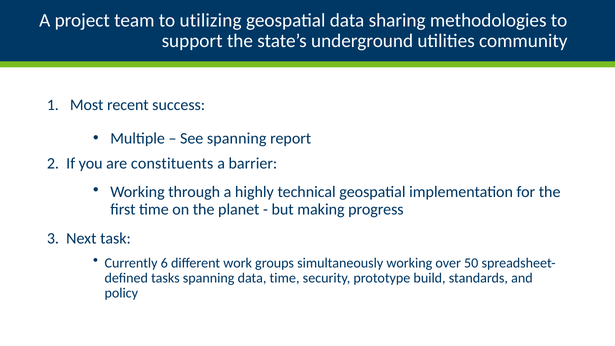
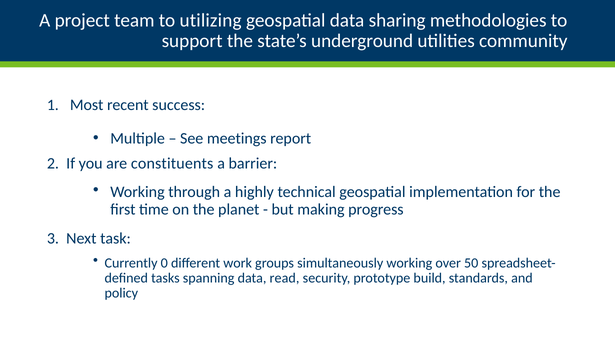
See spanning: spanning -> meetings
6: 6 -> 0
data time: time -> read
